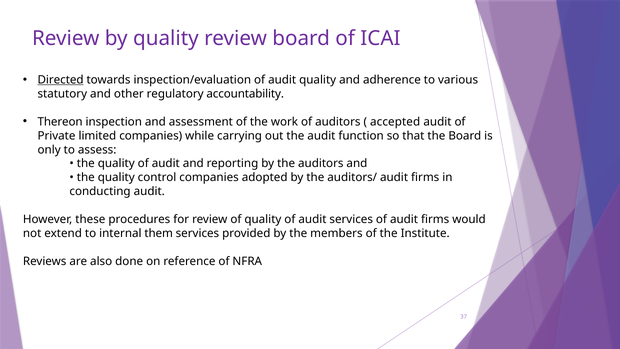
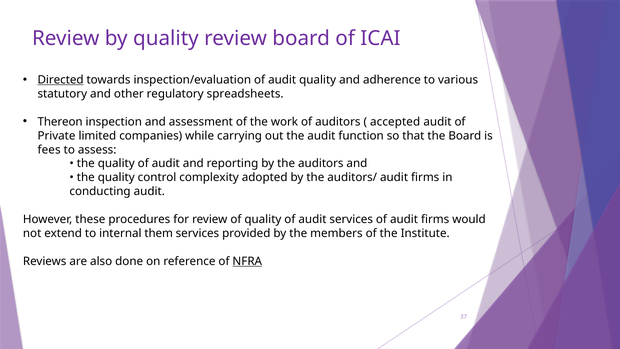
accountability: accountability -> spreadsheets
only: only -> fees
control companies: companies -> complexity
NFRA underline: none -> present
